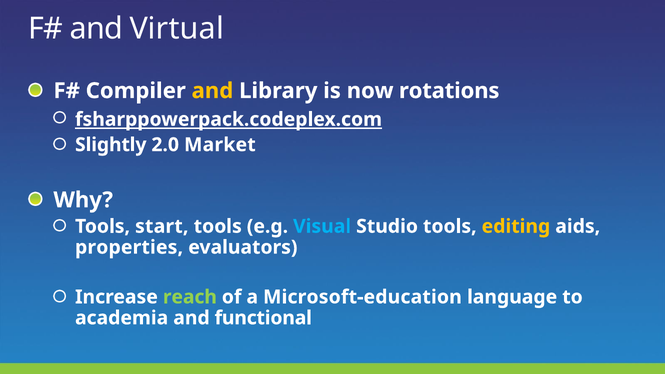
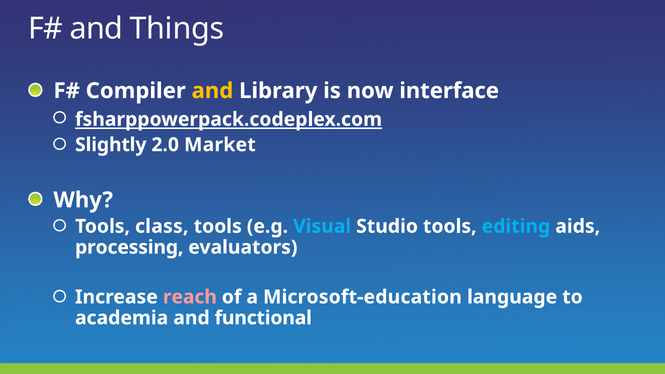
Virtual: Virtual -> Things
rotations: rotations -> interface
start: start -> class
editing colour: yellow -> light blue
properties: properties -> processing
reach colour: light green -> pink
